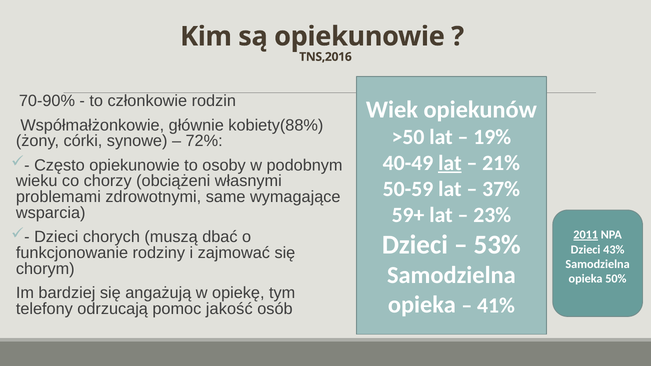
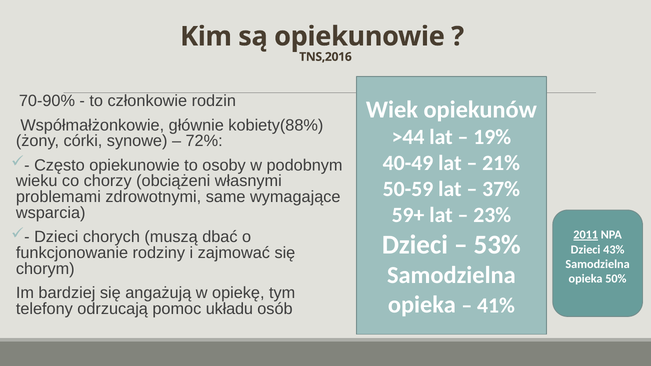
>50: >50 -> >44
lat at (450, 163) underline: present -> none
jakość: jakość -> układu
